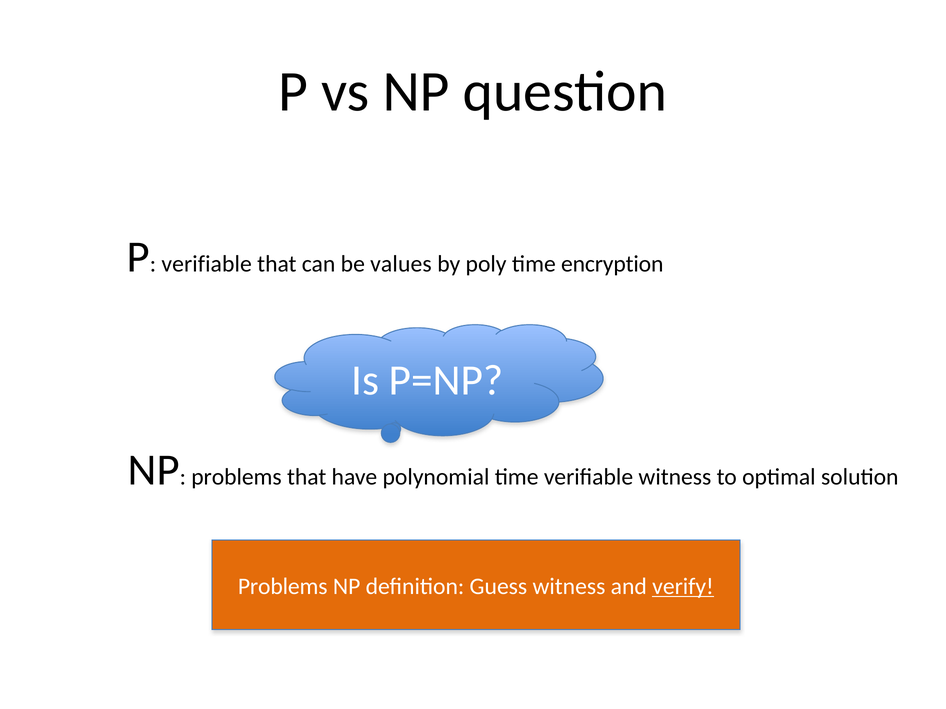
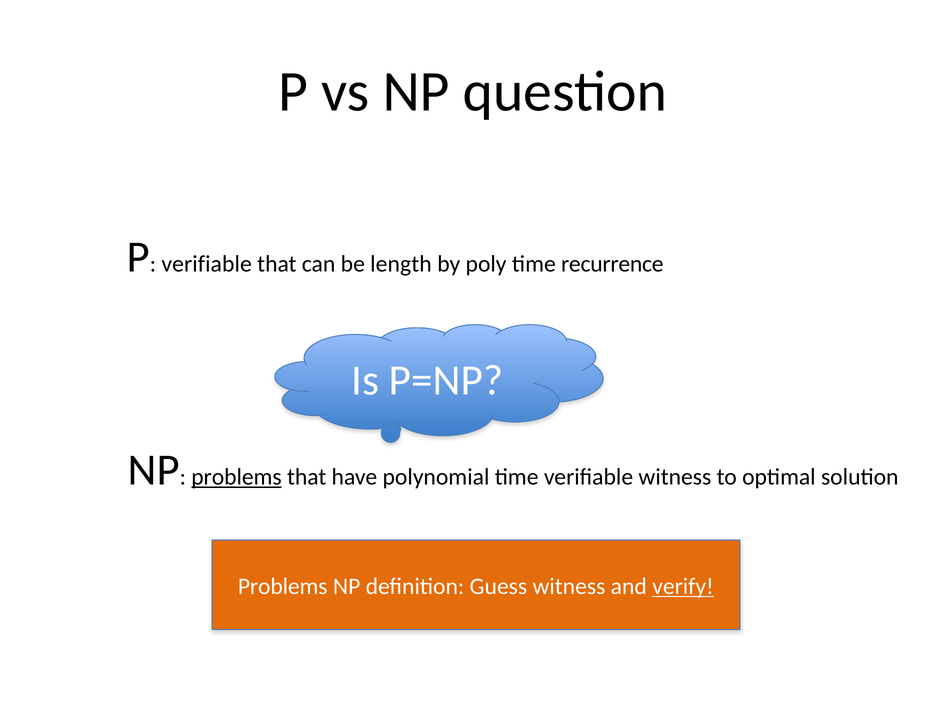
values: values -> length
encryption: encryption -> recurrence
problems at (236, 477) underline: none -> present
